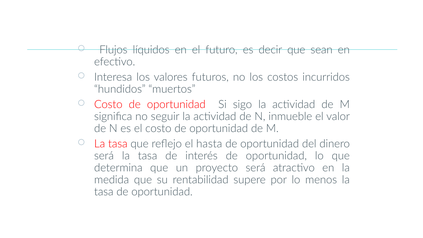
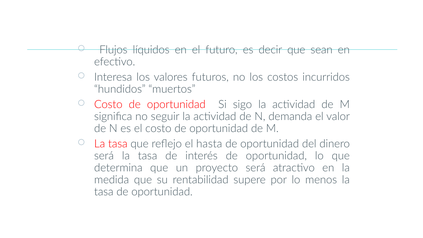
inmueble: inmueble -> demanda
